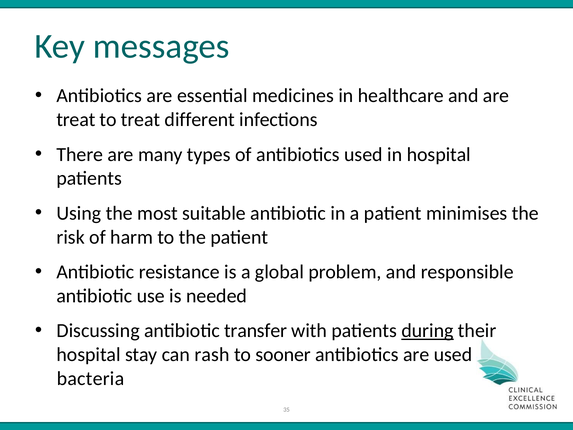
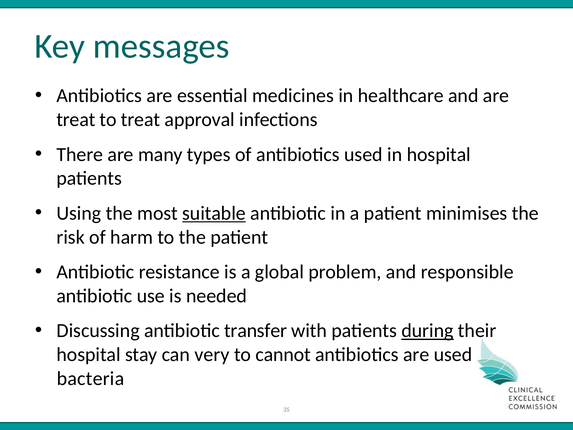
different: different -> approval
suitable underline: none -> present
rash: rash -> very
sooner: sooner -> cannot
